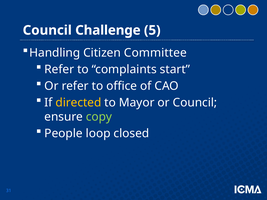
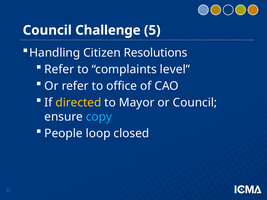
Committee: Committee -> Resolutions
start: start -> level
copy colour: light green -> light blue
